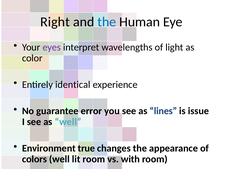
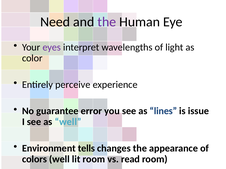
Right: Right -> Need
the at (107, 22) colour: blue -> purple
identical: identical -> perceive
true: true -> tells
with: with -> read
